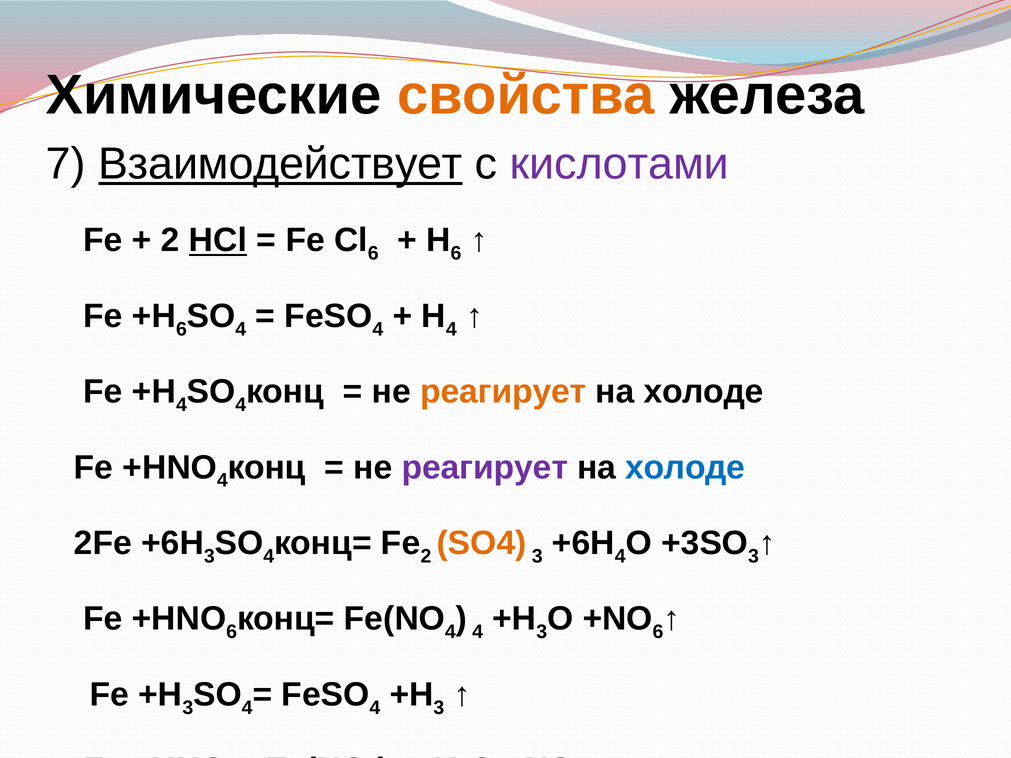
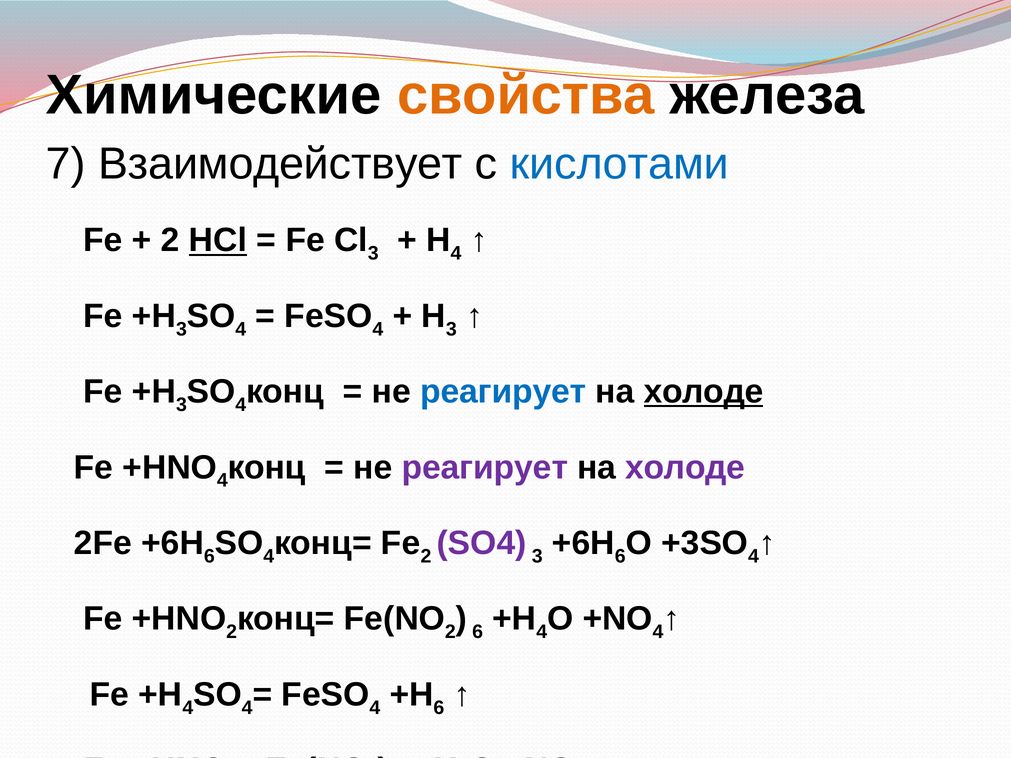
Взаимодействует underline: present -> none
кислотами colour: purple -> blue
6 at (373, 253): 6 -> 3
6 at (456, 253): 6 -> 4
6 at (181, 329): 6 -> 3
4 at (451, 329): 4 -> 3
4 at (181, 405): 4 -> 3
реагирует at (503, 392) colour: orange -> blue
холоде at (704, 392) underline: none -> present
холоде at (685, 468) colour: blue -> purple
3 at (209, 556): 3 -> 6
SО4 colour: orange -> purple
4 at (620, 556): 4 -> 6
3 at (753, 556): 3 -> 4
6 at (232, 632): 6 -> 2
4 at (450, 632): 4 -> 2
4 at (478, 632): 4 -> 6
3 at (542, 632): 3 -> 4
6 at (658, 632): 6 -> 4
3 at (188, 708): 3 -> 4
3 at (439, 708): 3 -> 6
